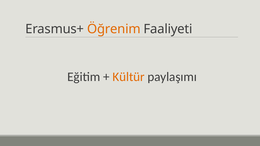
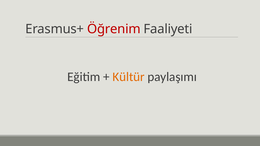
Öğrenim colour: orange -> red
